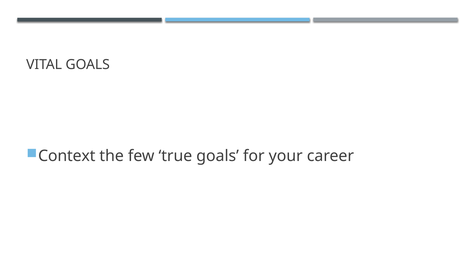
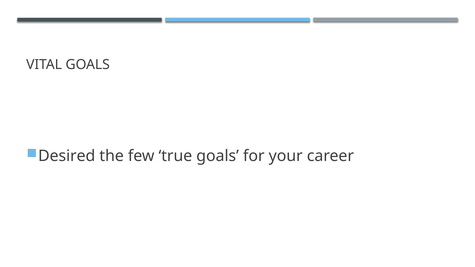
Context: Context -> Desired
